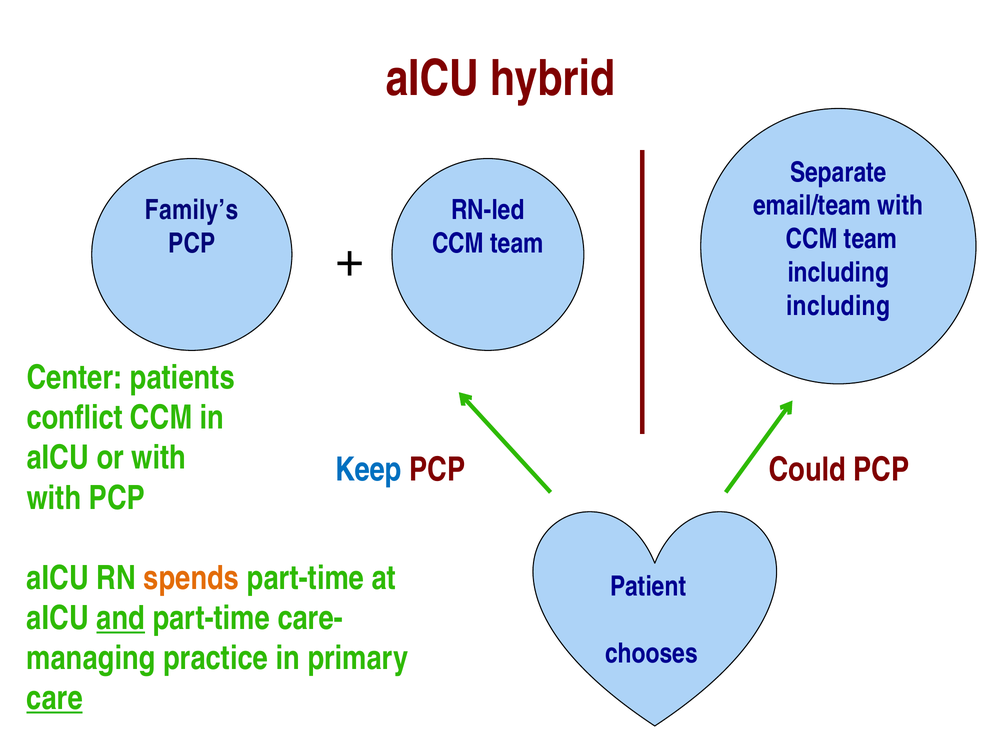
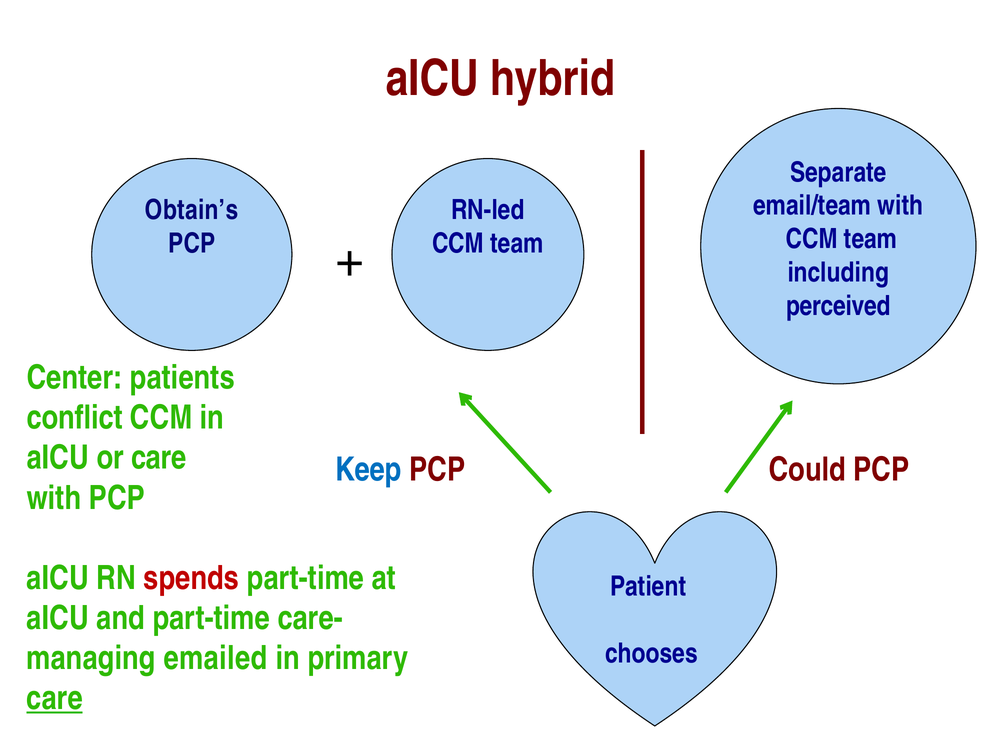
Family’s: Family’s -> Obtain’s
including at (838, 306): including -> perceived
or with: with -> care
spends colour: orange -> red
and underline: present -> none
practice: practice -> emailed
